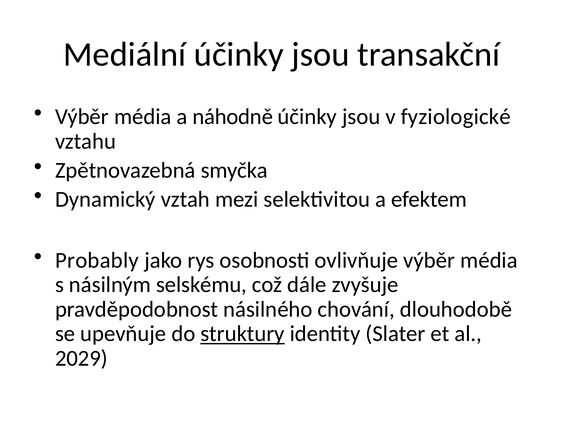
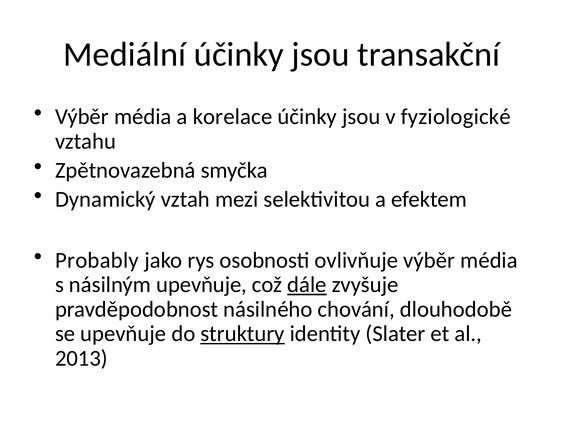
náhodně: náhodně -> korelace
násilným selskému: selskému -> upevňuje
dále underline: none -> present
2029: 2029 -> 2013
